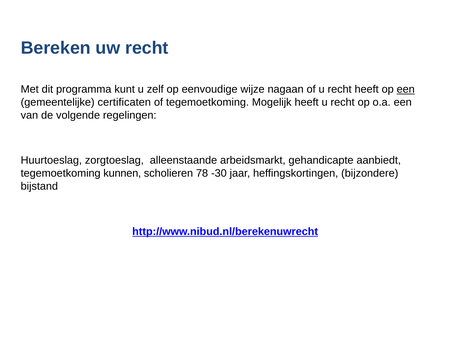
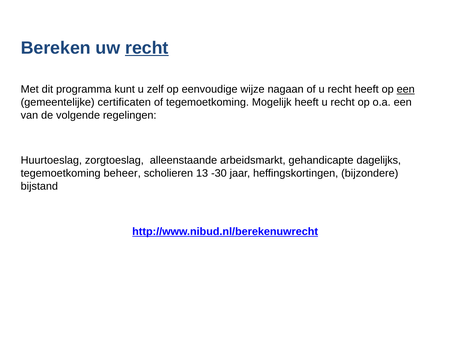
recht at (147, 48) underline: none -> present
aanbiedt: aanbiedt -> dagelijks
kunnen: kunnen -> beheer
78: 78 -> 13
